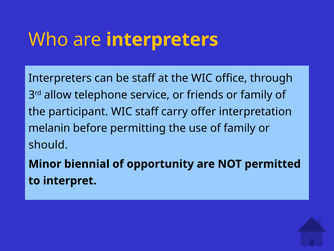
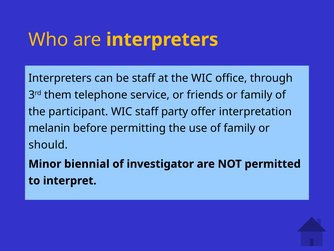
allow: allow -> them
carry: carry -> party
opportunity: opportunity -> investigator
